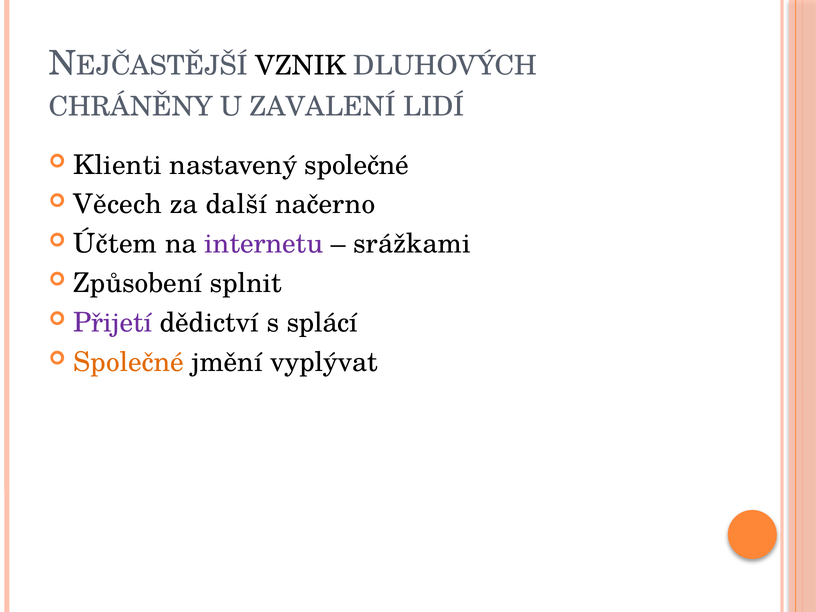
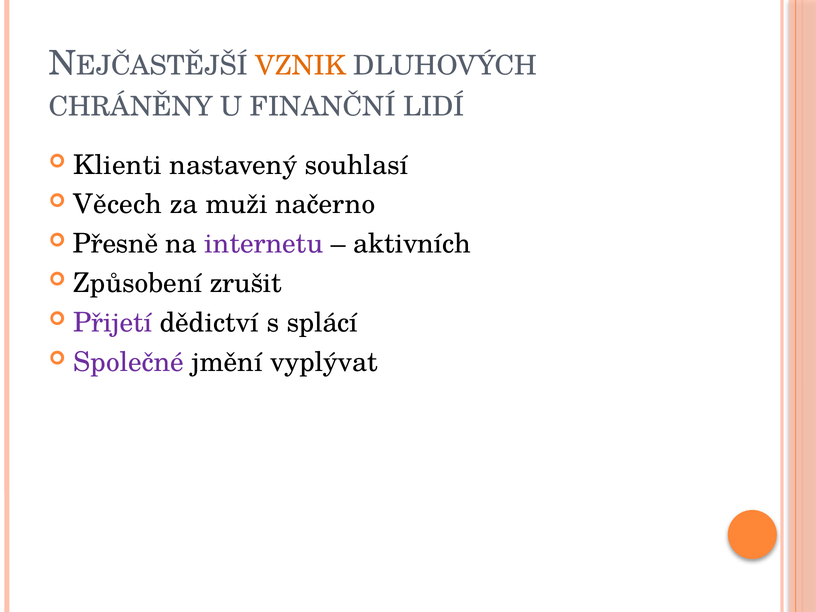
VZNIK colour: black -> orange
ZAVALENÍ: ZAVALENÍ -> FINANČNÍ
nastavený společné: společné -> souhlasí
další: další -> muži
Účtem: Účtem -> Přesně
srážkami: srážkami -> aktivních
splnit: splnit -> zrušit
Společné at (129, 362) colour: orange -> purple
